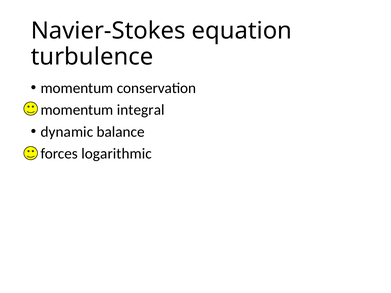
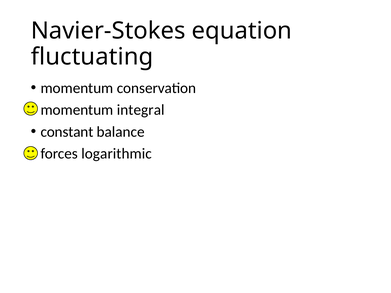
turbulence: turbulence -> fluctuating
dynamic: dynamic -> constant
